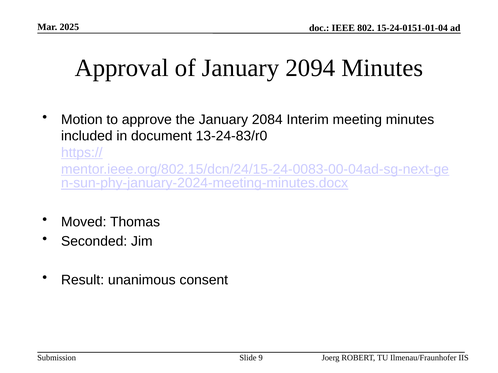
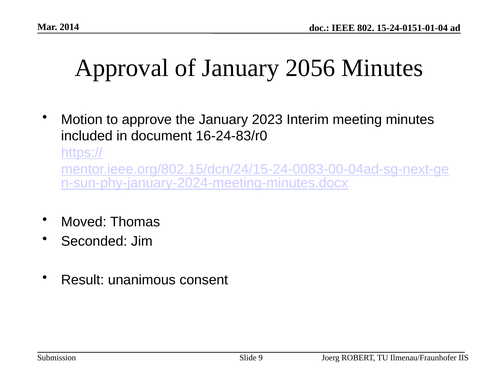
2025: 2025 -> 2014
2094: 2094 -> 2056
2084: 2084 -> 2023
13-24-83/r0: 13-24-83/r0 -> 16-24-83/r0
